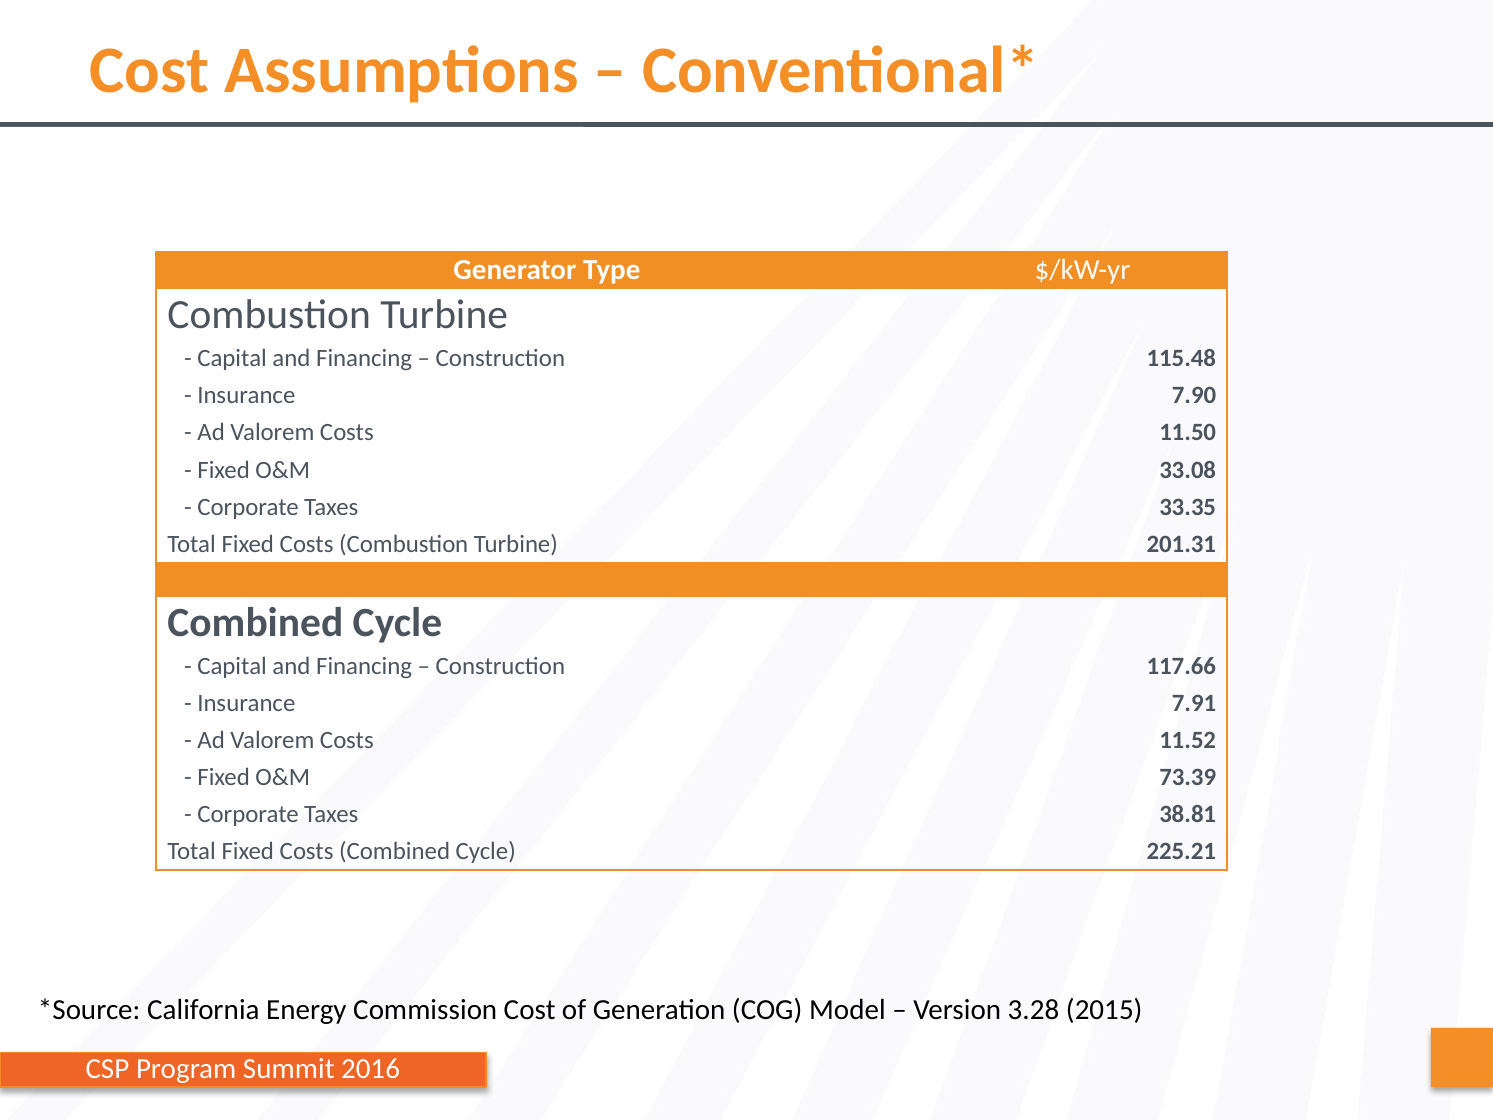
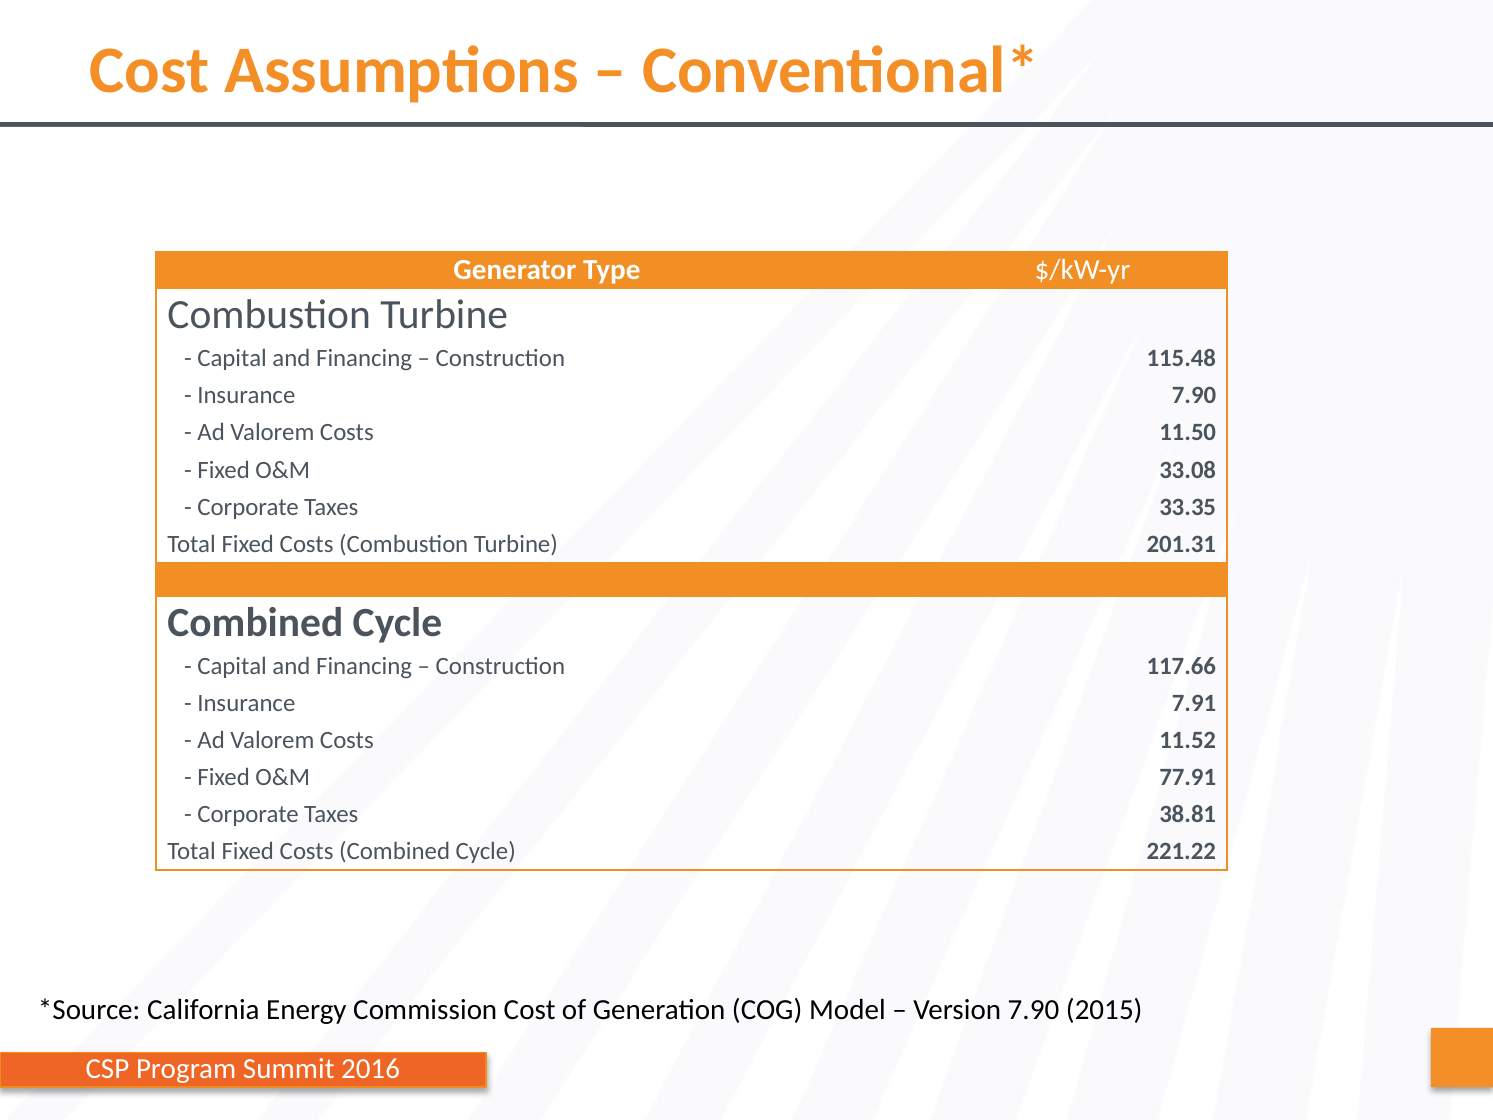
73.39: 73.39 -> 77.91
225.21: 225.21 -> 221.22
Version 3.28: 3.28 -> 7.90
